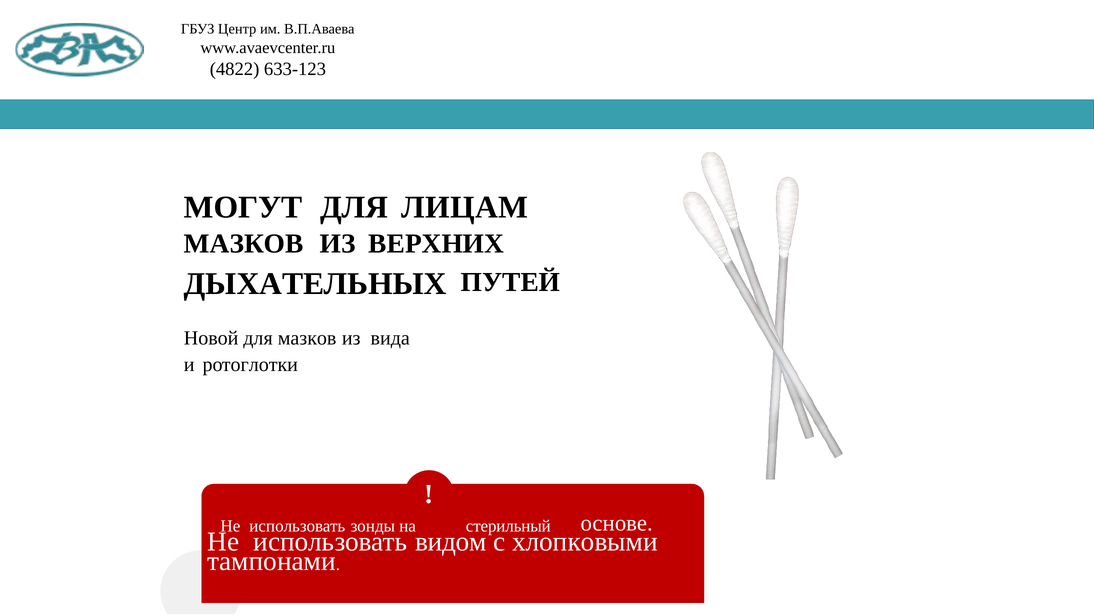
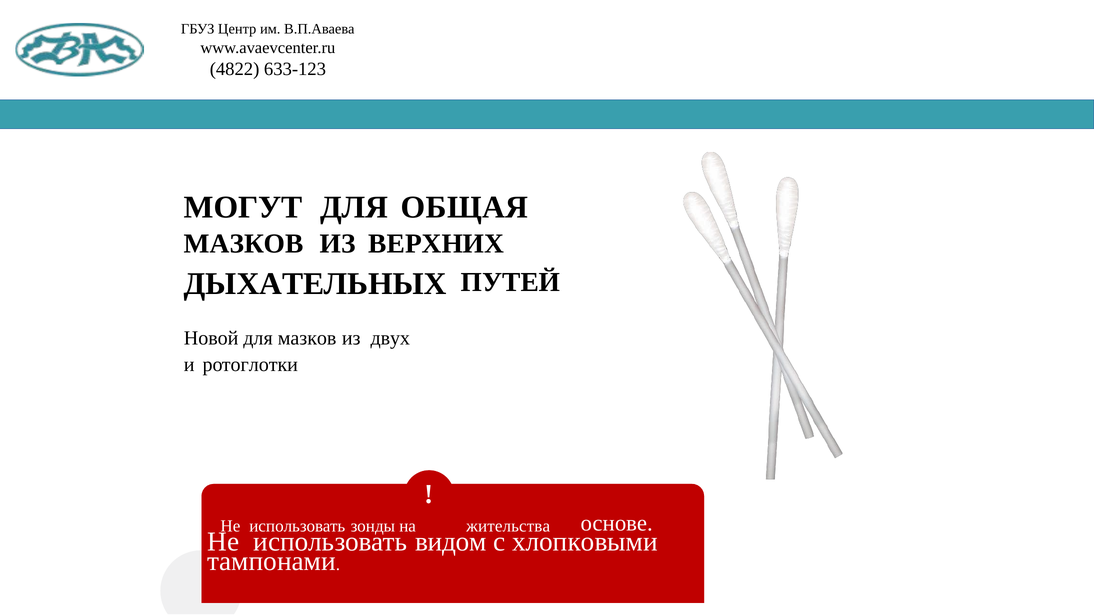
ЛИЦАМ: ЛИЦАМ -> ОБЩАЯ
вида: вида -> двух
стерильный: стерильный -> жительства
